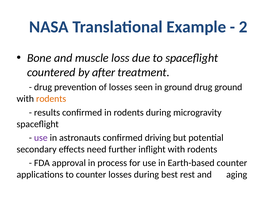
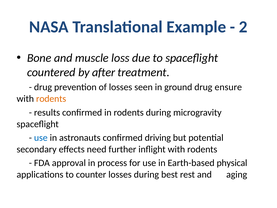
drug ground: ground -> ensure
use at (41, 138) colour: purple -> blue
Earth-based counter: counter -> physical
